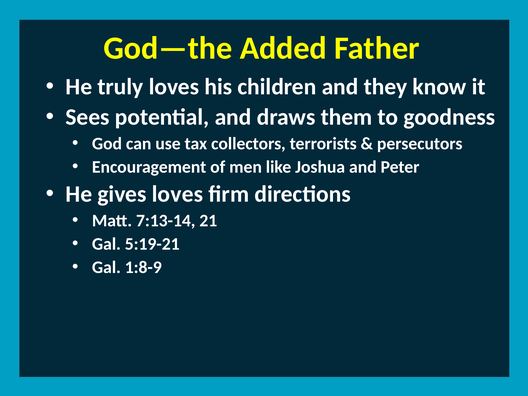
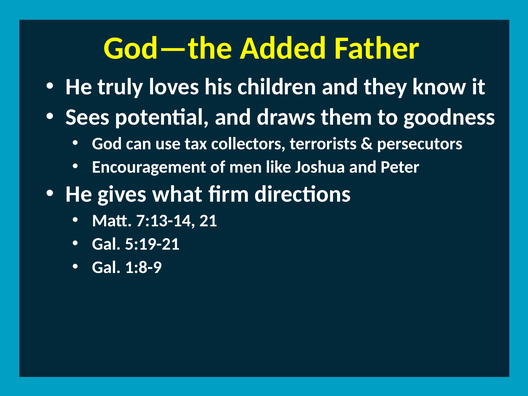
gives loves: loves -> what
